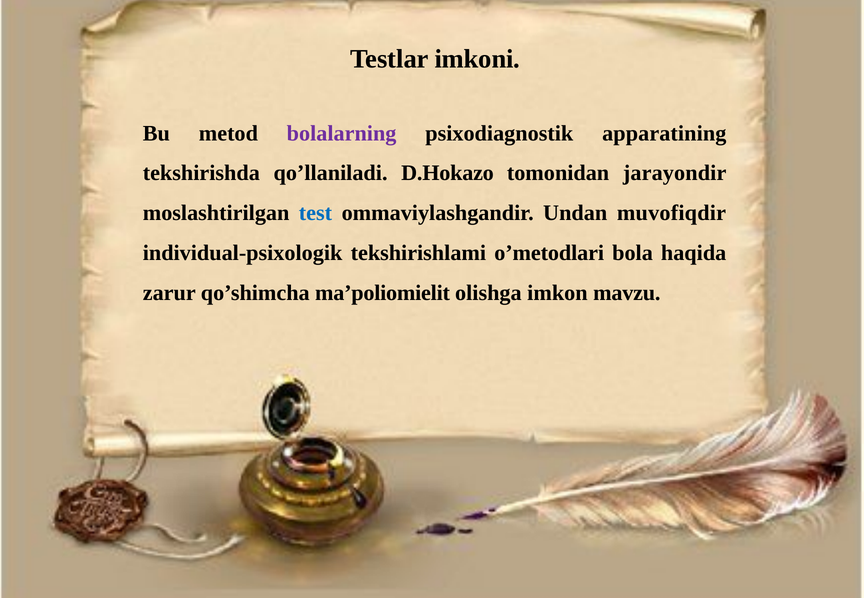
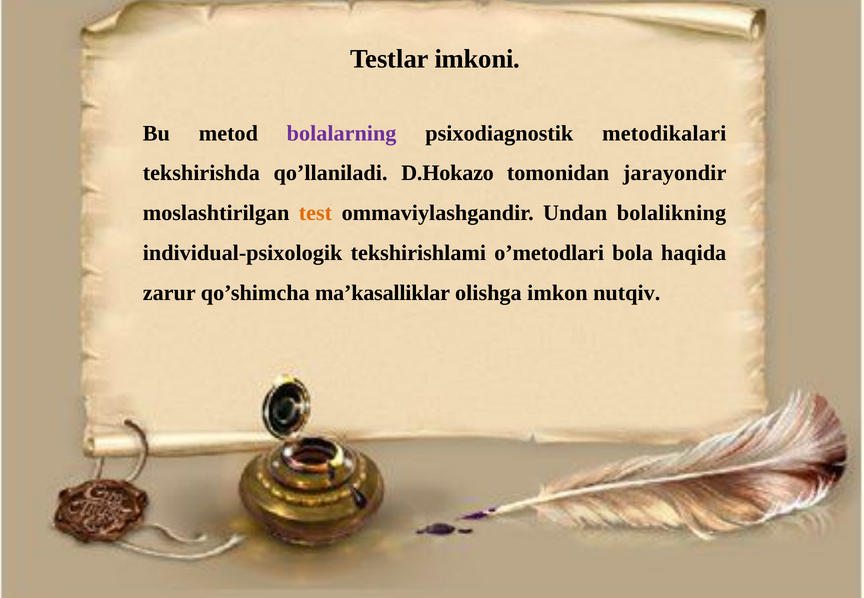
apparatining: apparatining -> metodikalari
test colour: blue -> orange
muvofiqdir: muvofiqdir -> bolalikning
ma’poliomielit: ma’poliomielit -> ma’kasalliklar
mavzu: mavzu -> nutqiv
